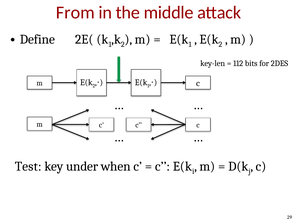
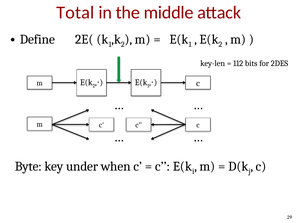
From: From -> Total
Test: Test -> Byte
